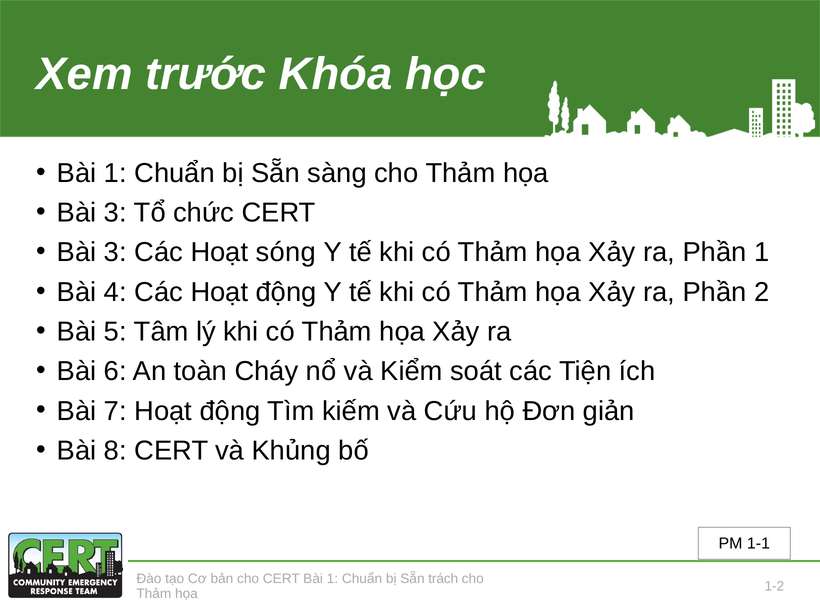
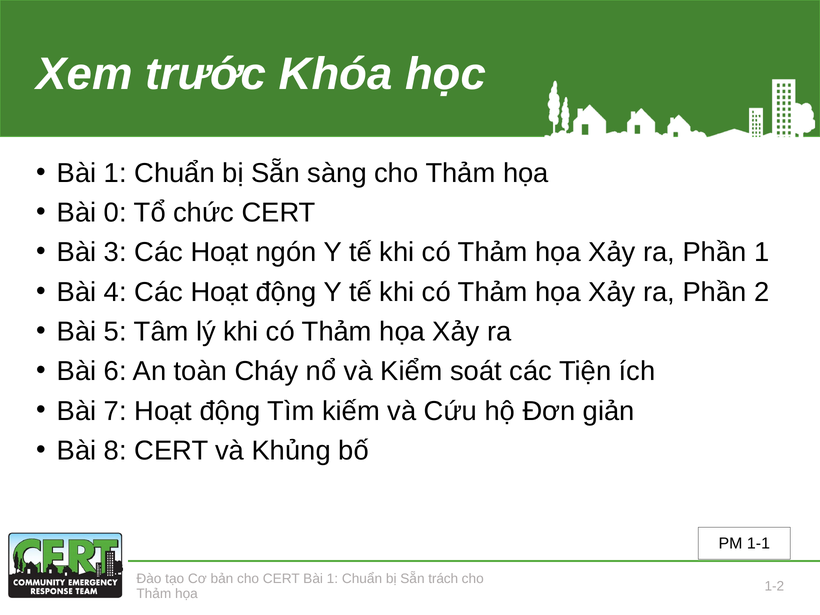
3 at (115, 213): 3 -> 0
sóng: sóng -> ngón
